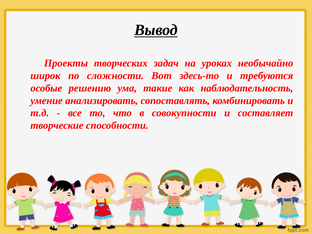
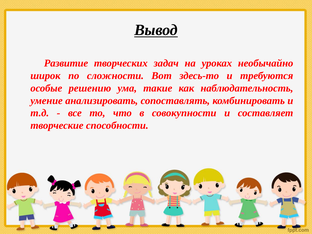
Проекты: Проекты -> Развитие
